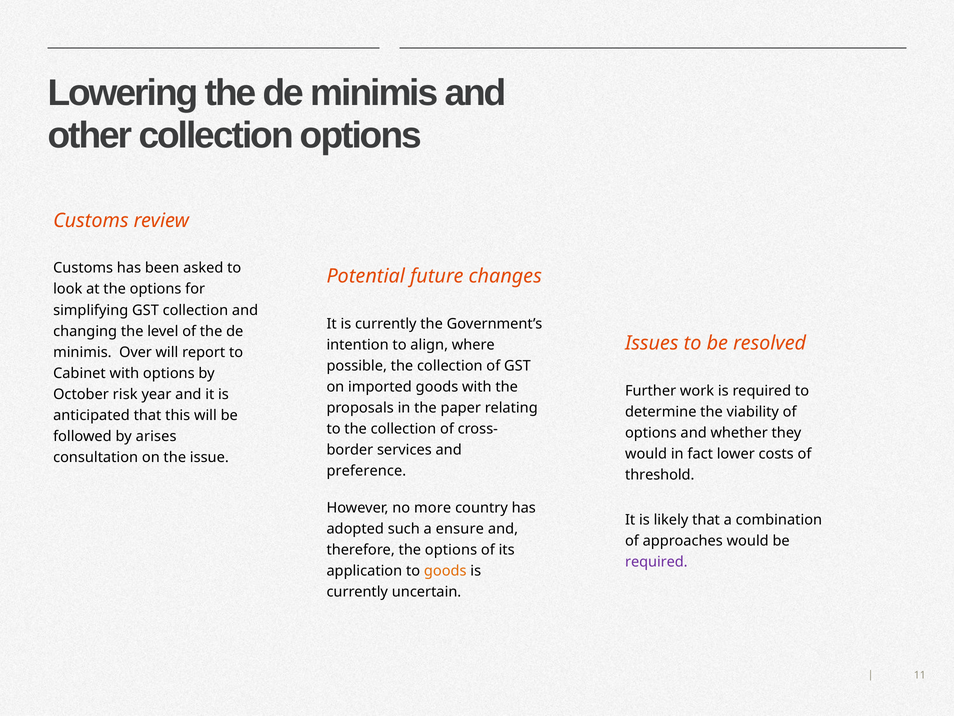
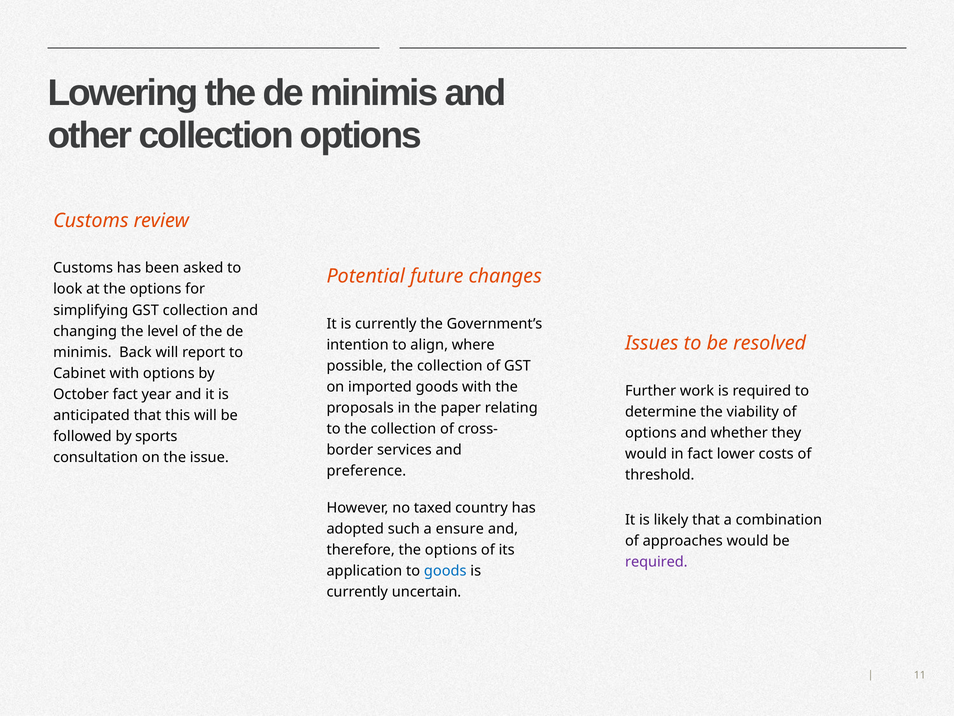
Over: Over -> Back
October risk: risk -> fact
arises: arises -> sports
more: more -> taxed
goods at (445, 570) colour: orange -> blue
